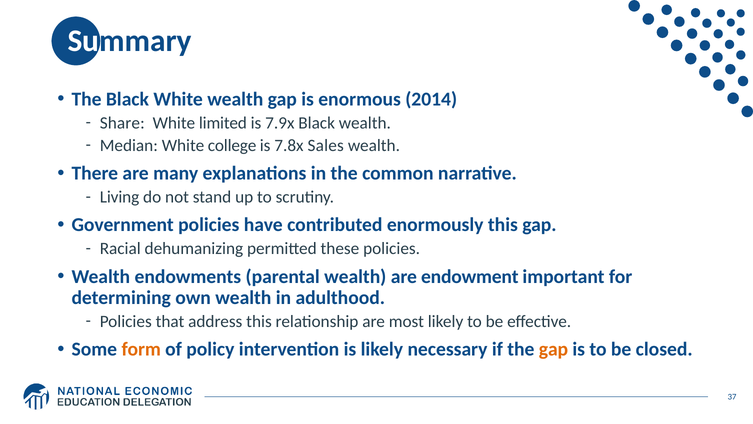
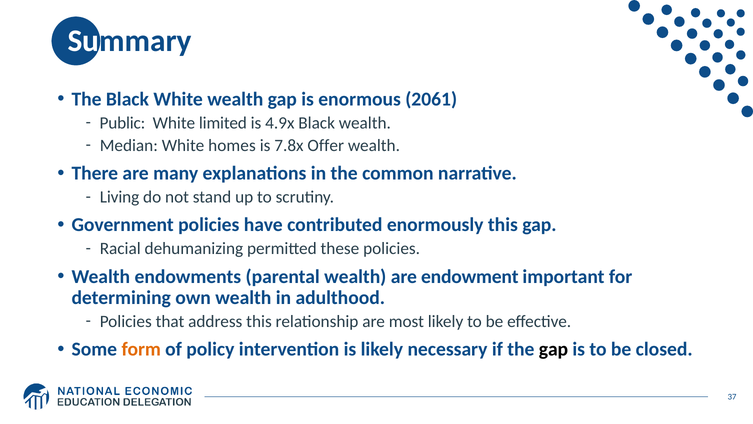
2014: 2014 -> 2061
Share: Share -> Public
7.9x: 7.9x -> 4.9x
college: college -> homes
Sales: Sales -> Offer
gap at (553, 349) colour: orange -> black
